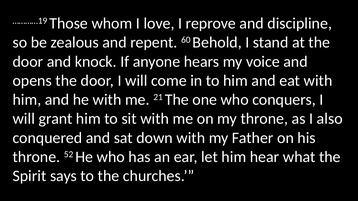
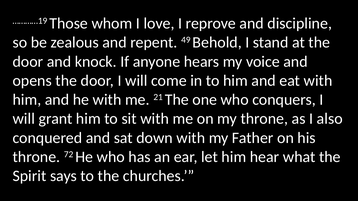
60: 60 -> 49
52: 52 -> 72
